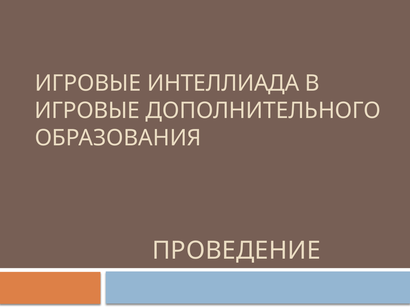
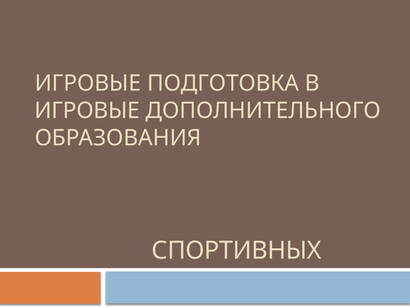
ИНТЕЛЛИАДА: ИНТЕЛЛИАДА -> ПОДГОТОВКА
ПРОВЕДЕНИЕ: ПРОВЕДЕНИЕ -> СПОРТИВНЫХ
